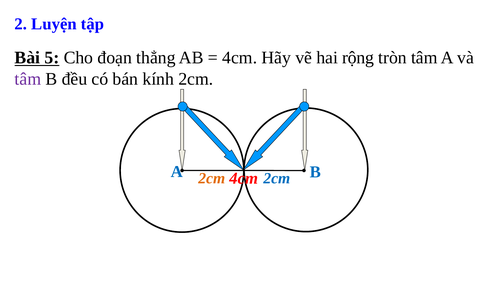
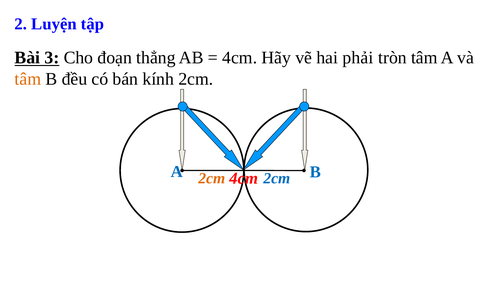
5: 5 -> 3
rộng: rộng -> phải
tâm at (28, 79) colour: purple -> orange
